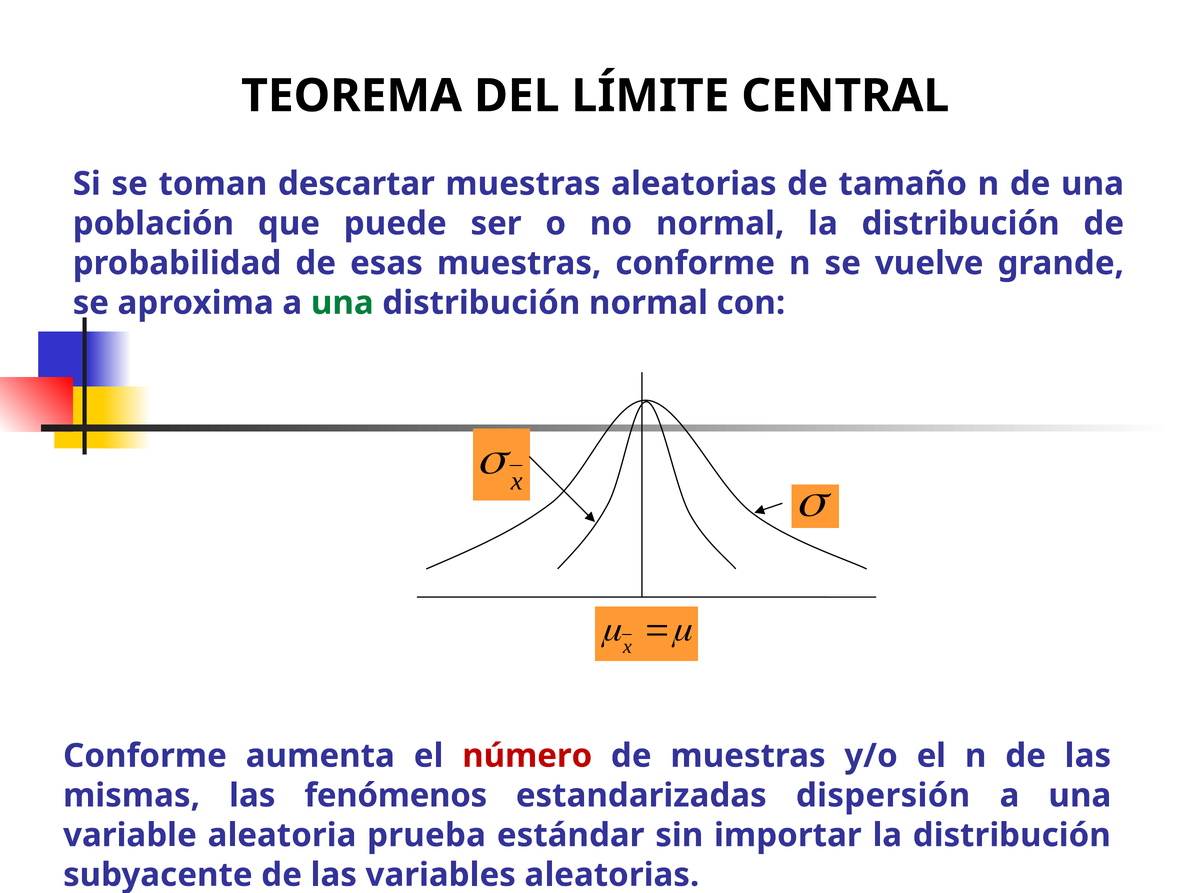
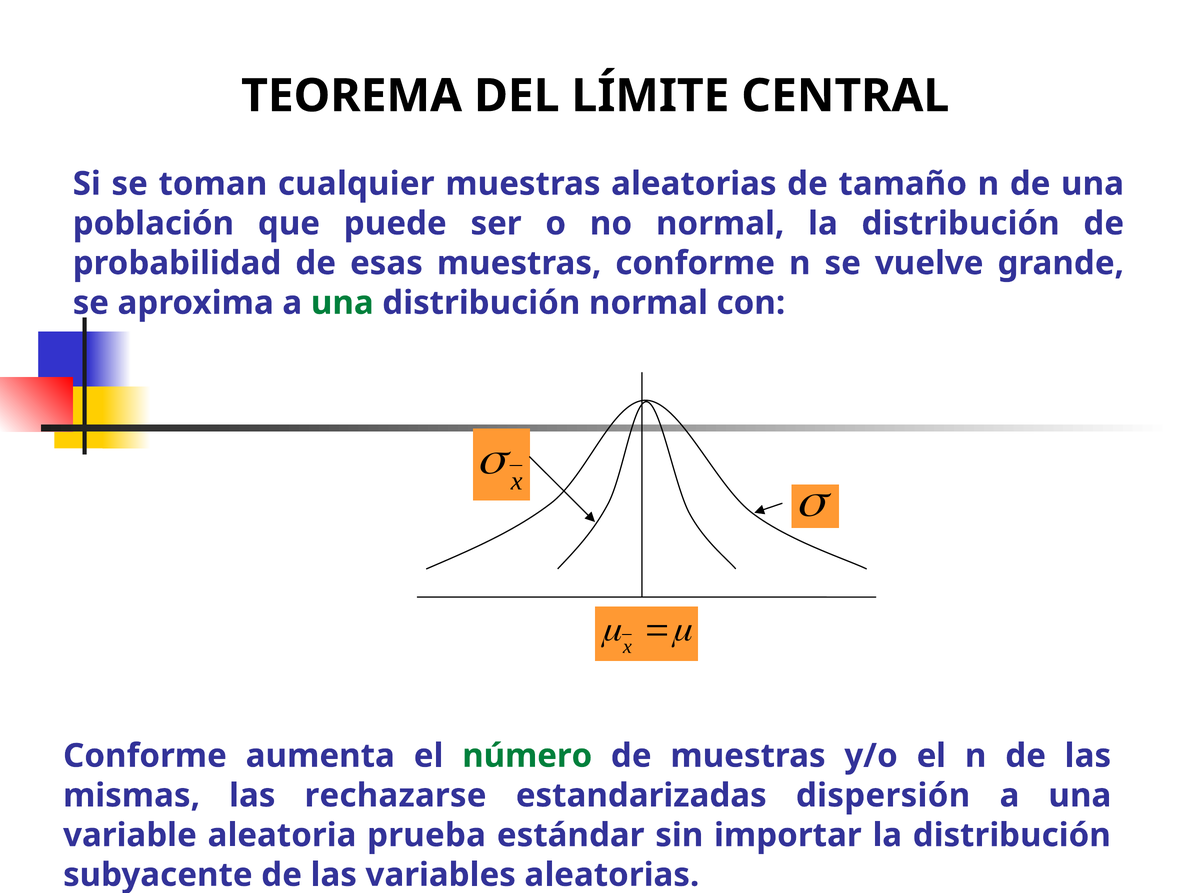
descartar: descartar -> cualquier
número colour: red -> green
fenómenos: fenómenos -> rechazarse
